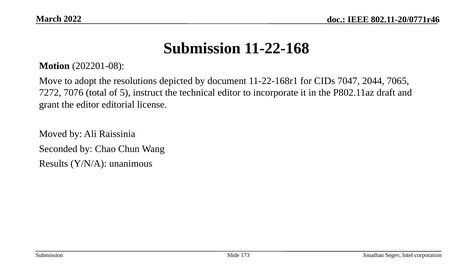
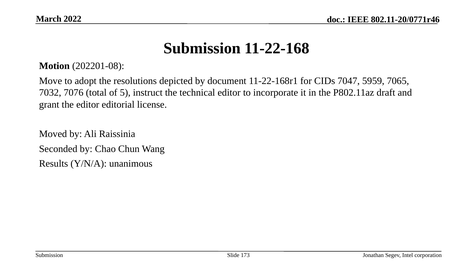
2044: 2044 -> 5959
7272: 7272 -> 7032
